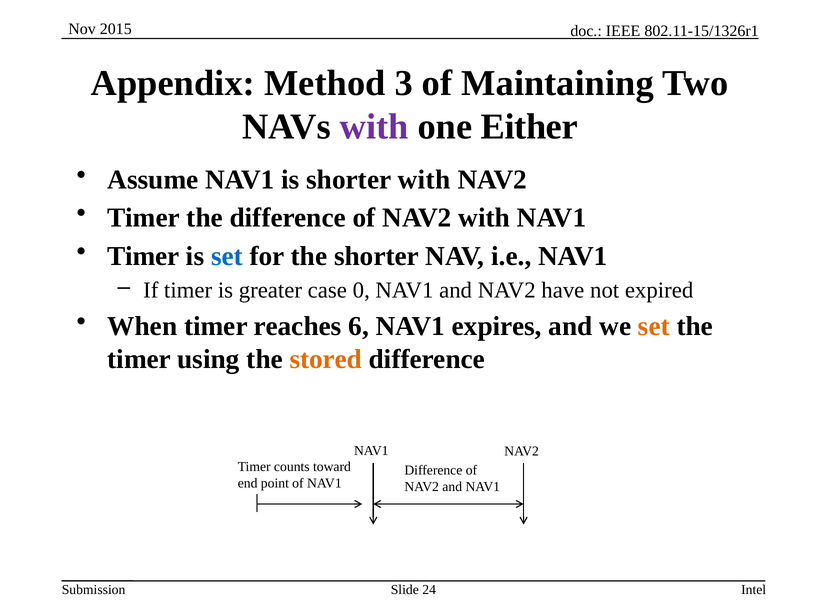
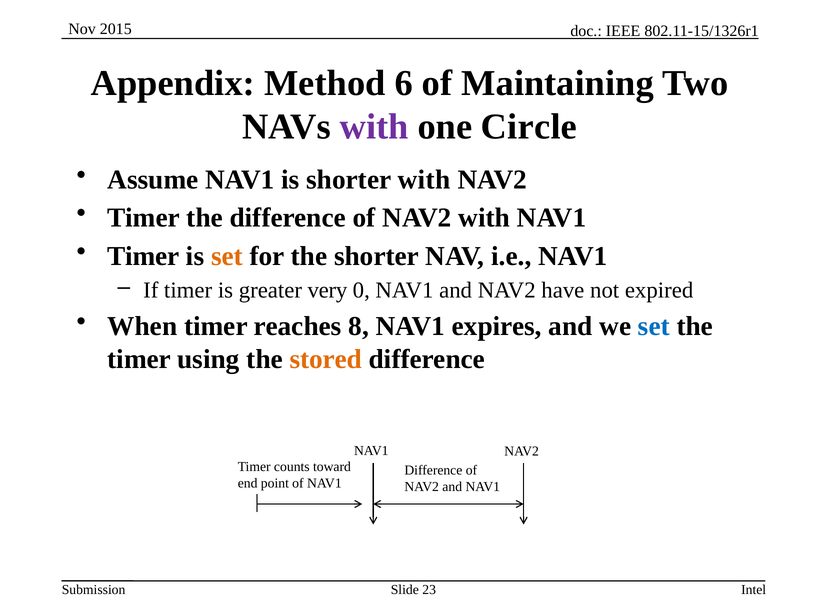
3: 3 -> 6
Either: Either -> Circle
set at (227, 256) colour: blue -> orange
case: case -> very
6: 6 -> 8
set at (654, 326) colour: orange -> blue
24: 24 -> 23
